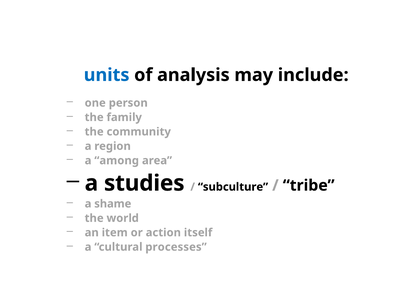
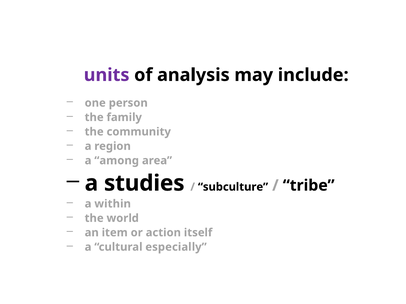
units colour: blue -> purple
shame: shame -> within
processes: processes -> especially
